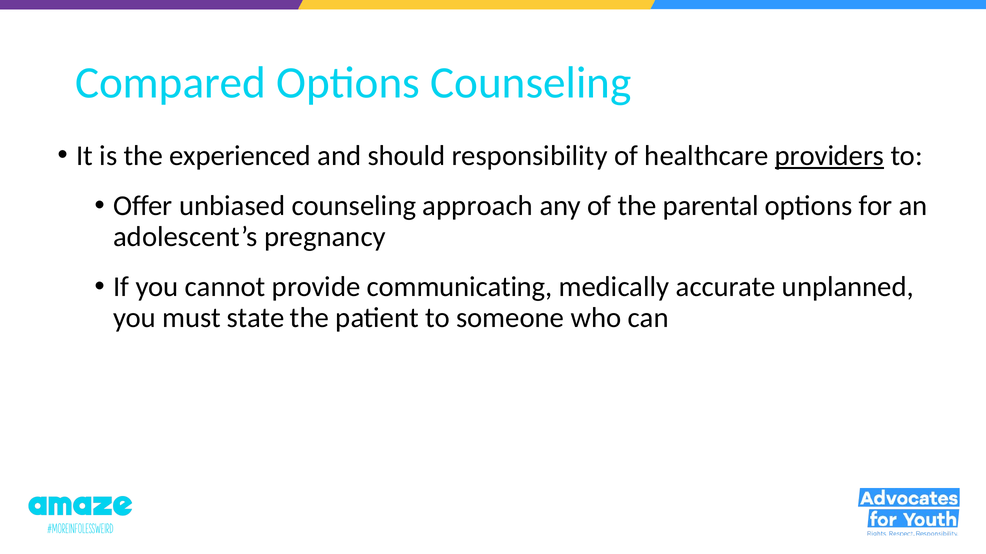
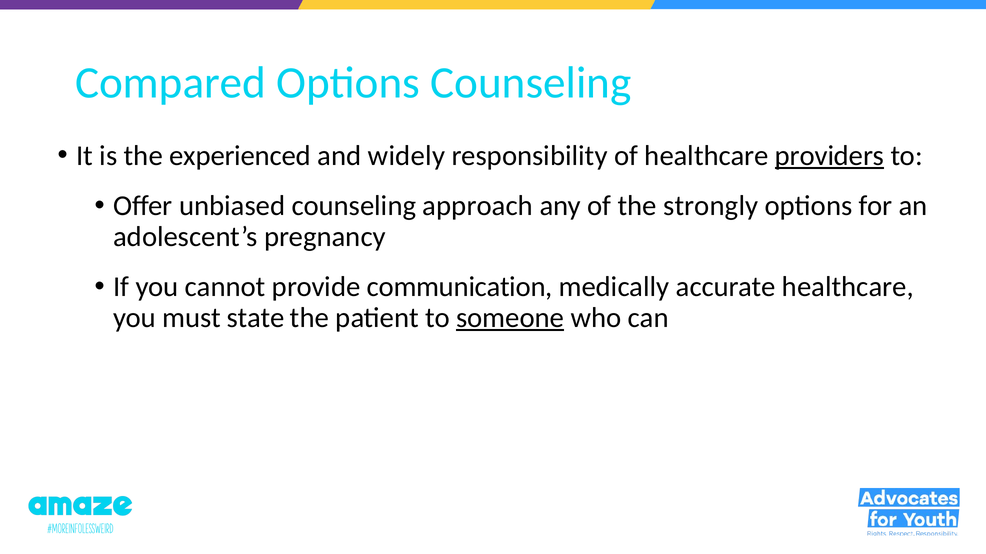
should: should -> widely
parental: parental -> strongly
communicating: communicating -> communication
accurate unplanned: unplanned -> healthcare
someone underline: none -> present
